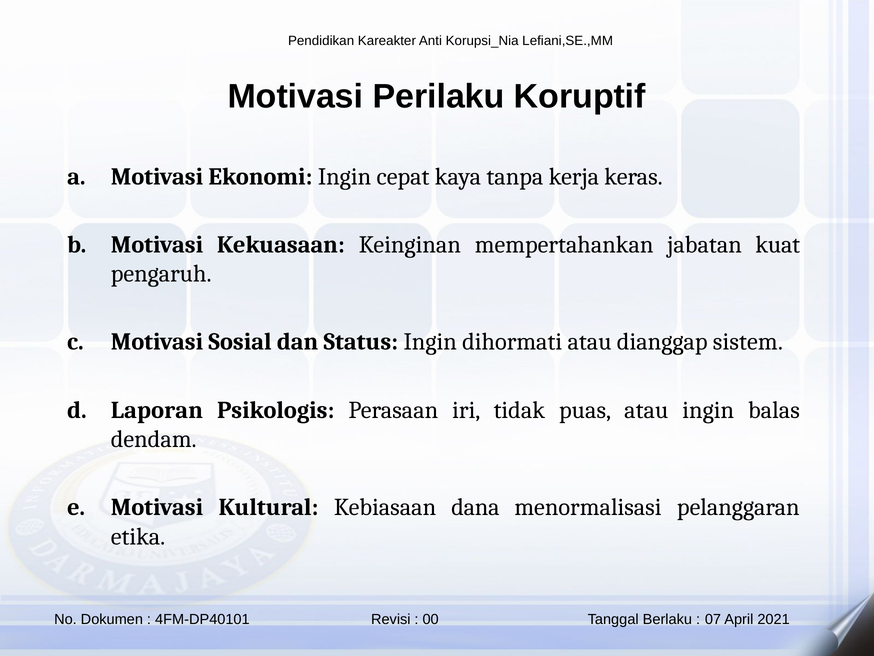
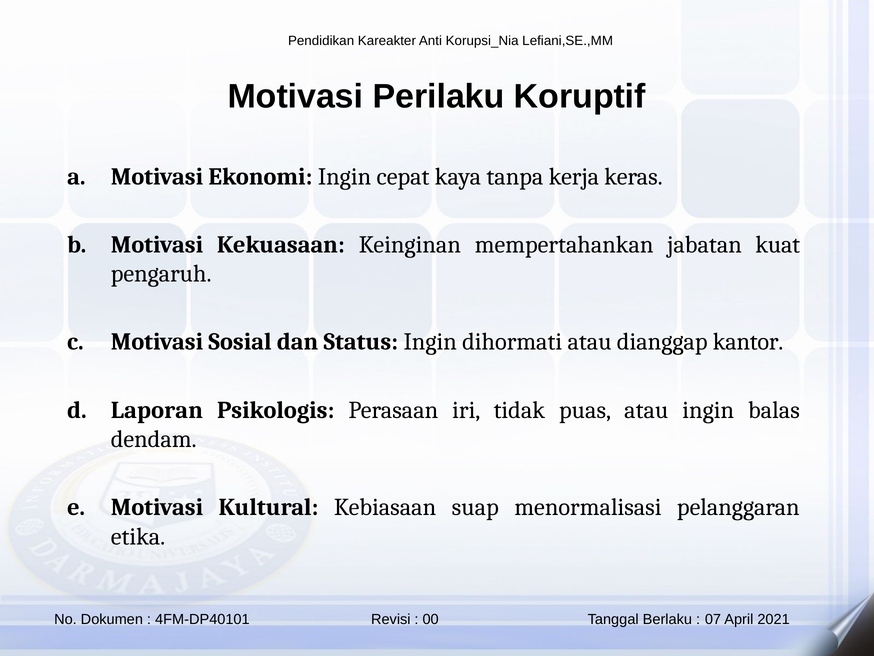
sistem: sistem -> kantor
dana: dana -> suap
